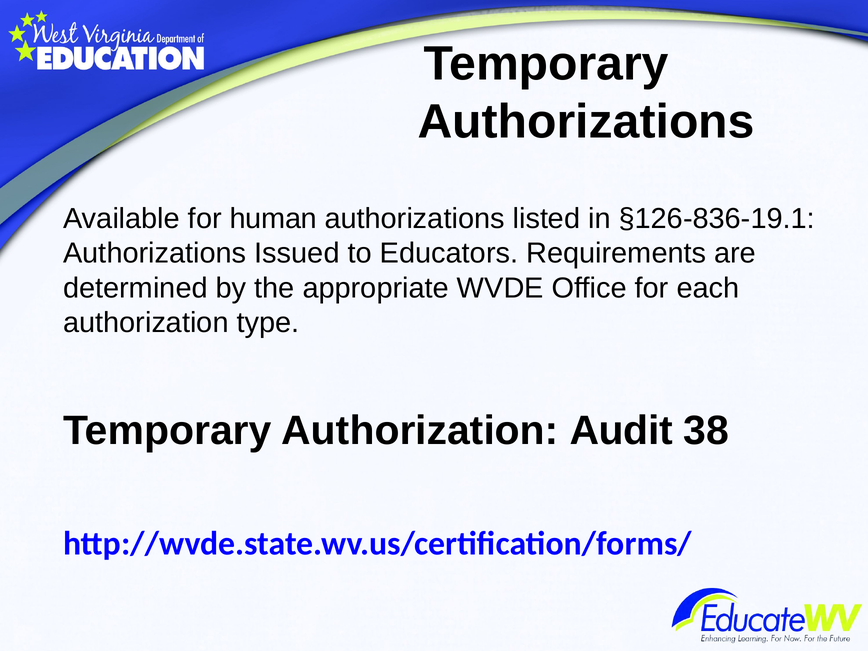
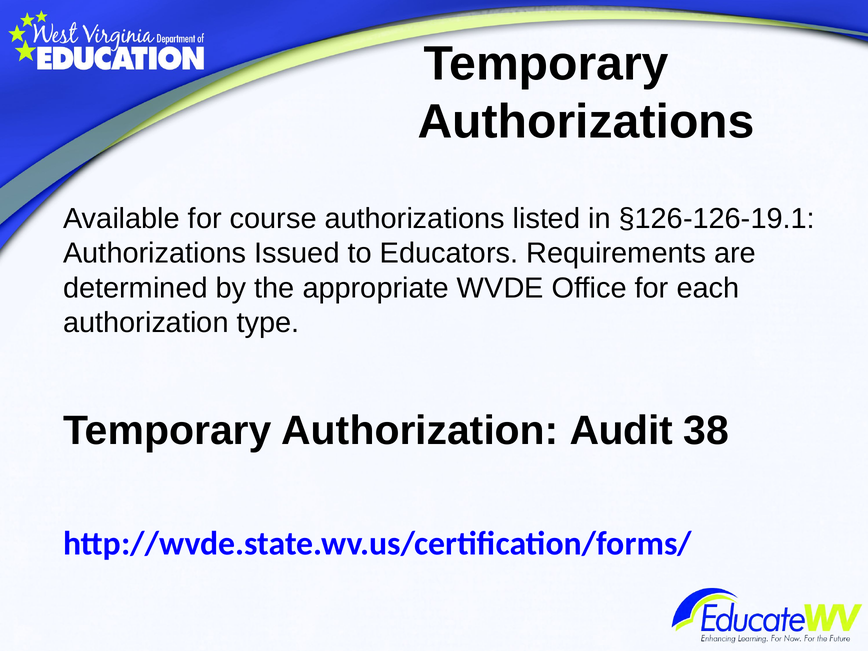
human: human -> course
§126-836-19.1: §126-836-19.1 -> §126-126-19.1
